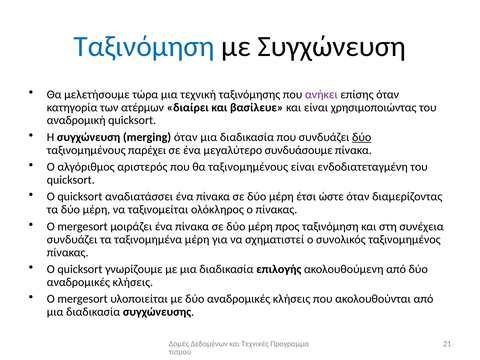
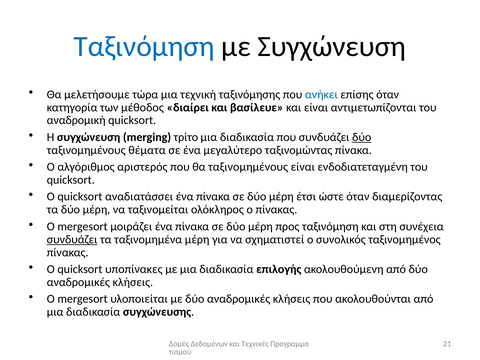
ανήκει colour: purple -> blue
ατέρμων: ατέρμων -> μέθοδος
χρησιμοποιώντας: χρησιμοποιώντας -> αντιμετωπίζονται
merging όταν: όταν -> τρίτο
παρέχει: παρέχει -> θέματα
συνδυάσουμε: συνδυάσουμε -> ταξινομώντας
συνδυάζει at (72, 239) underline: none -> present
γνωρίζουμε: γνωρίζουμε -> υποπίνακες
